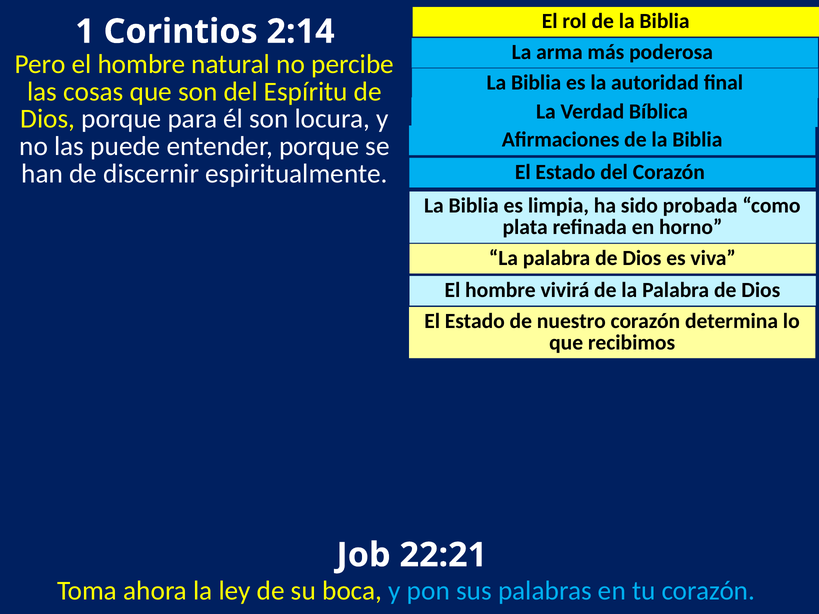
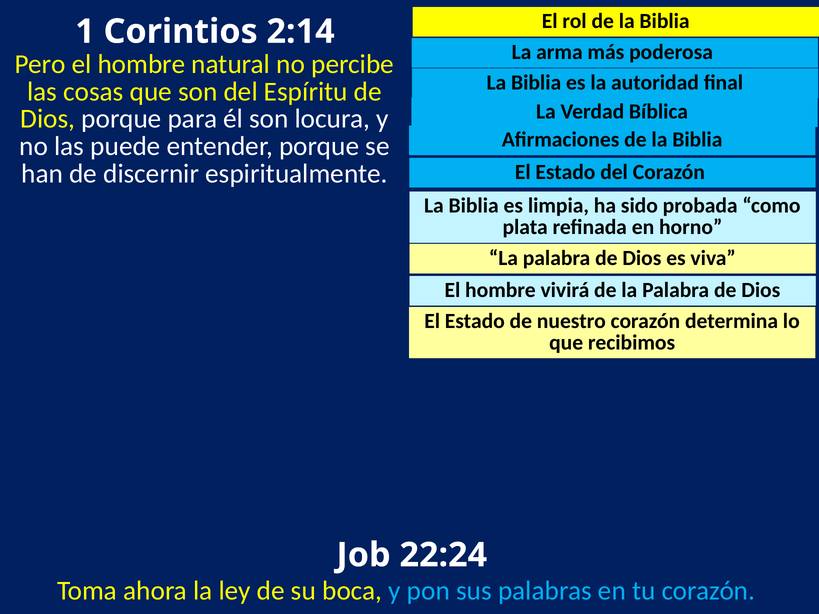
22:21: 22:21 -> 22:24
